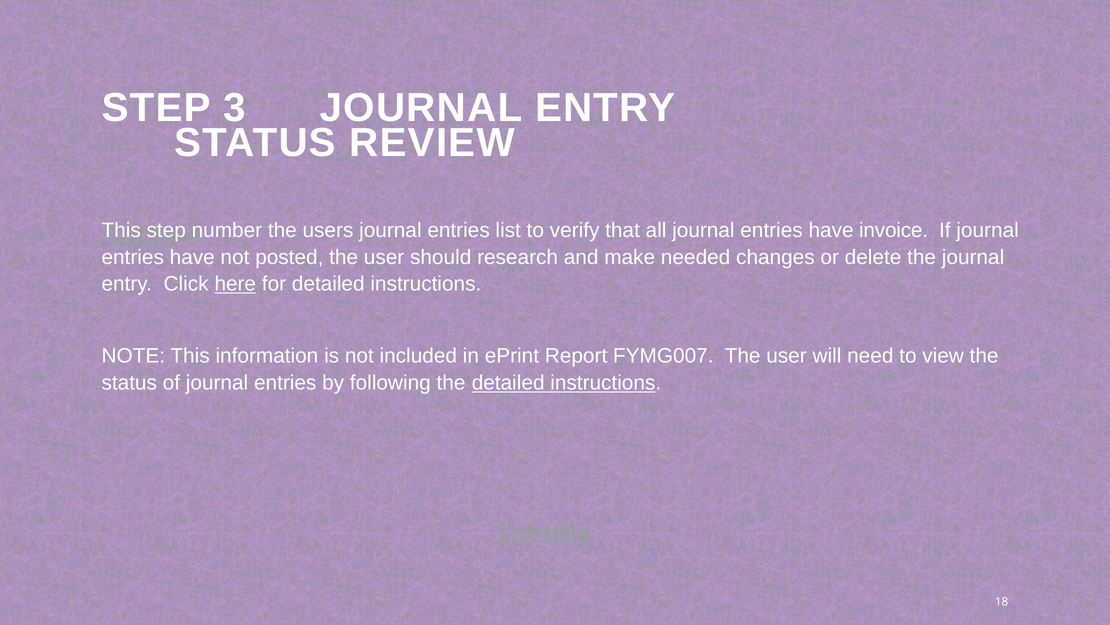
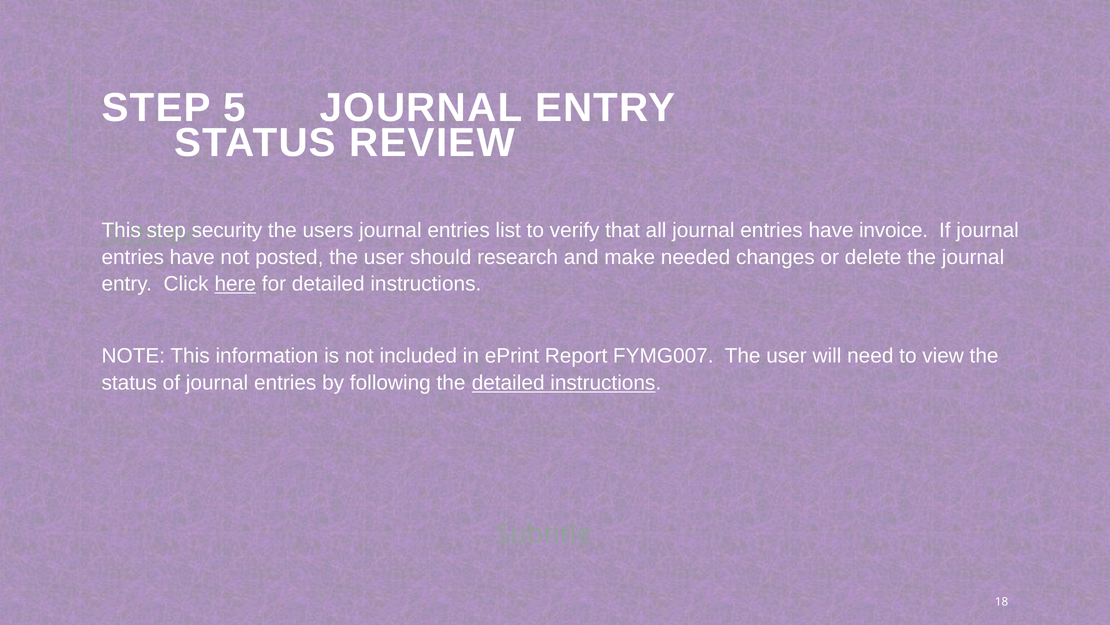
3: 3 -> 5
number: number -> security
